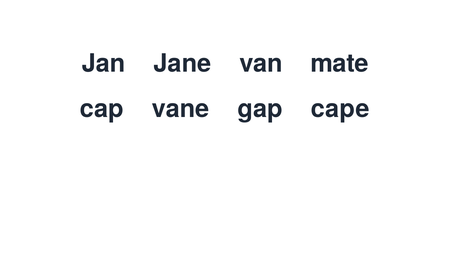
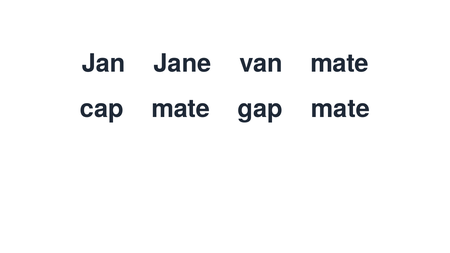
cap vane: vane -> mate
gap cape: cape -> mate
